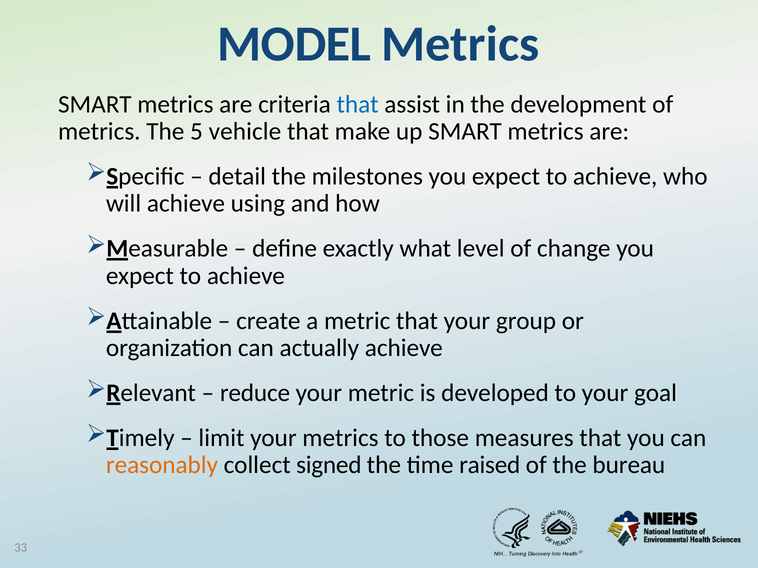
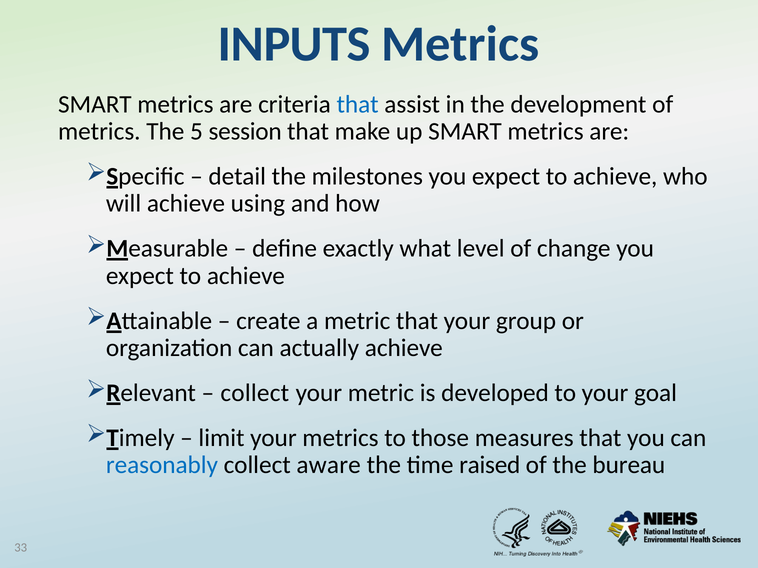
MODEL: MODEL -> INPUTS
vehicle: vehicle -> session
reduce at (255, 393): reduce -> collect
reasonably colour: orange -> blue
signed: signed -> aware
